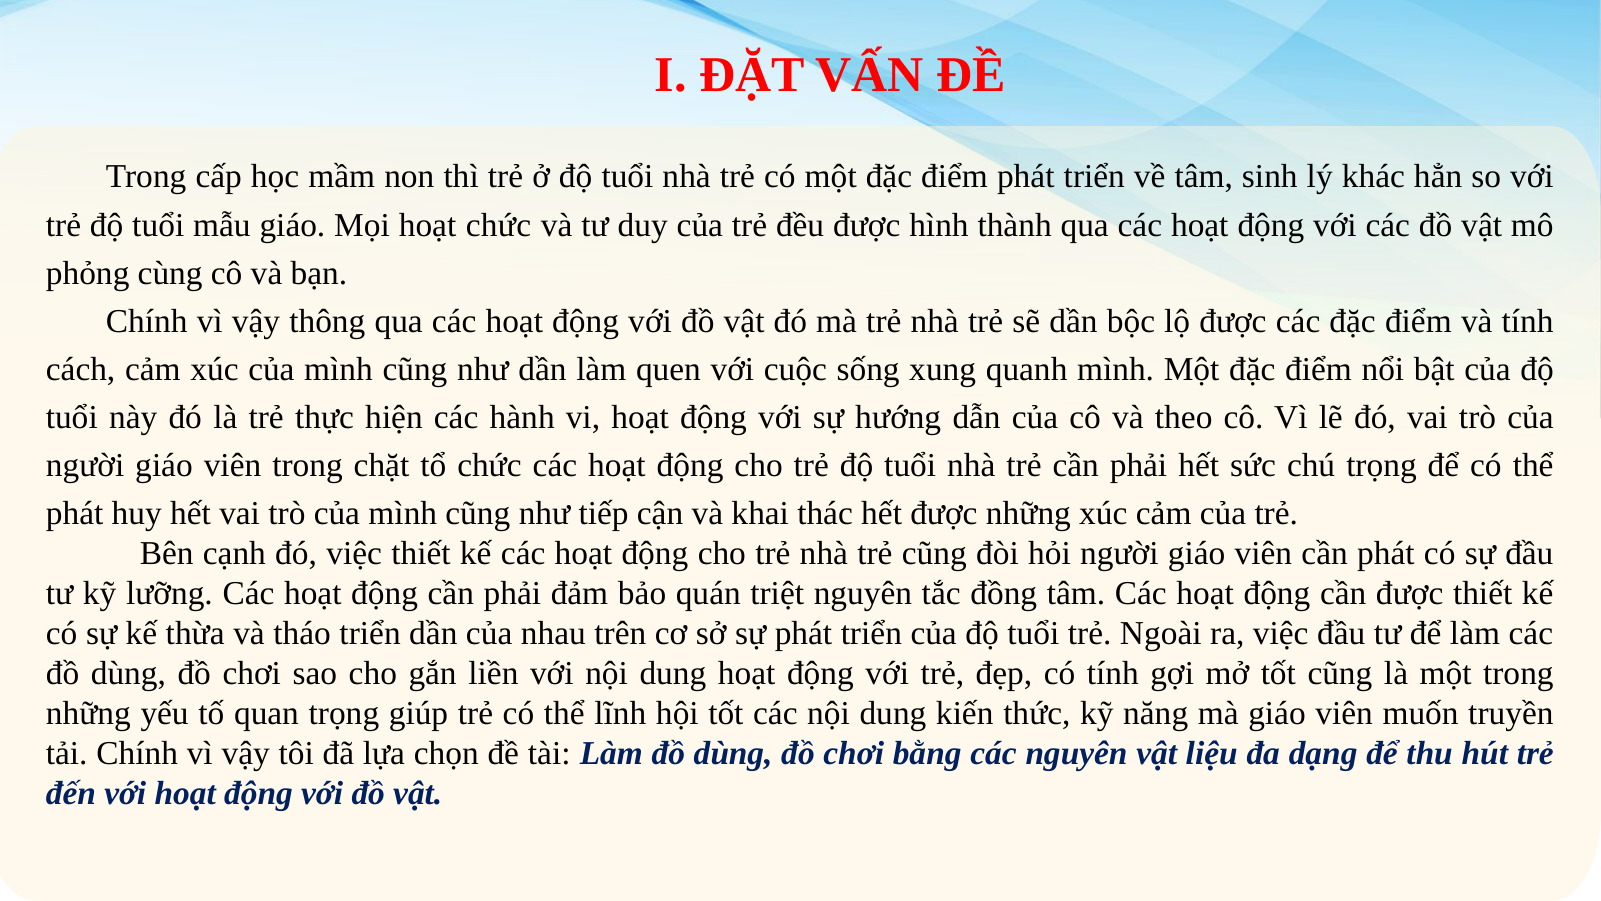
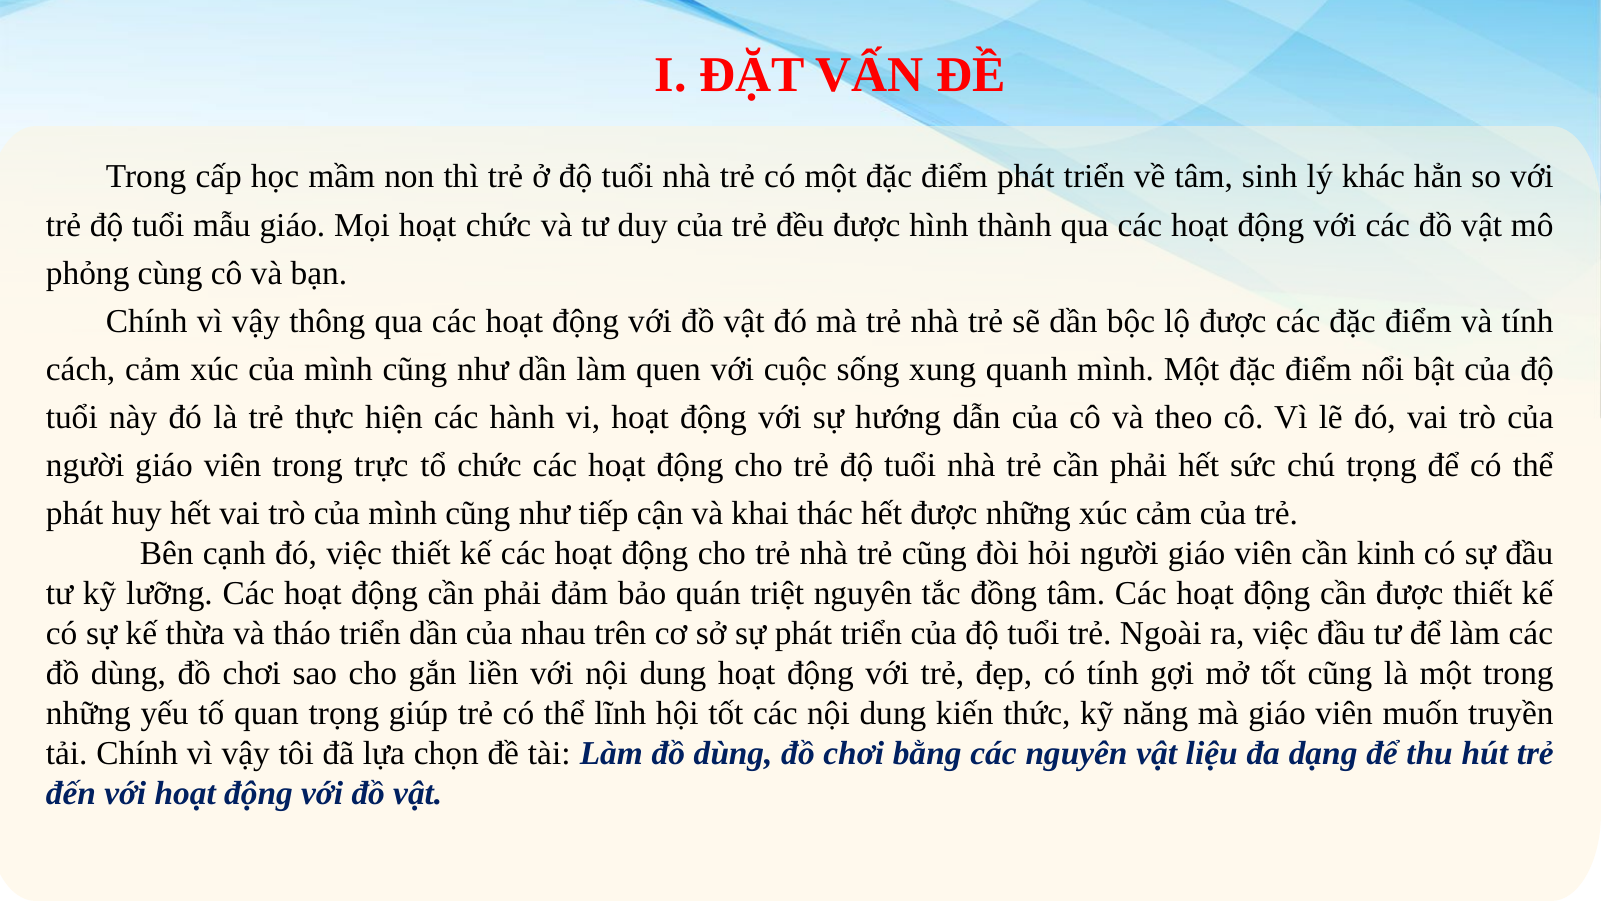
chặt: chặt -> trực
cần phát: phát -> kinh
